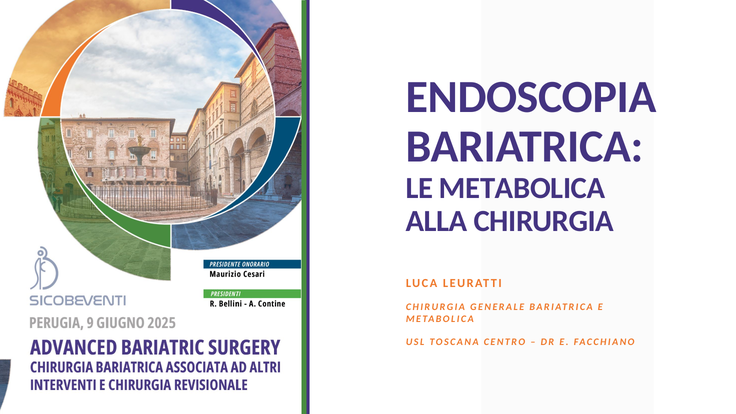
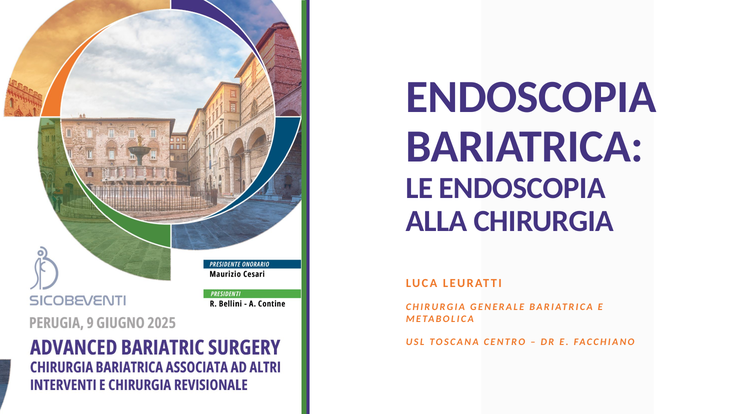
LE METABOLICA: METABOLICA -> ENDOSCOPIA
